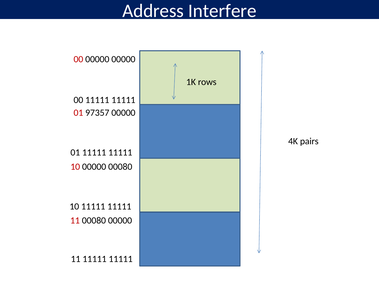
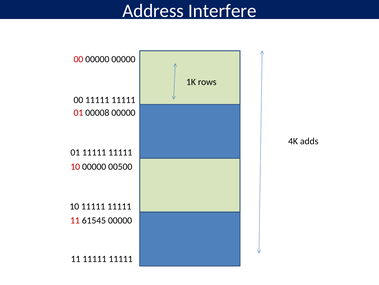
97357: 97357 -> 00008
pairs: pairs -> adds
00000 00080: 00080 -> 00500
11 00080: 00080 -> 61545
